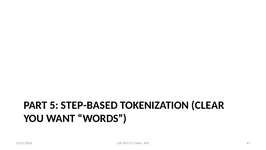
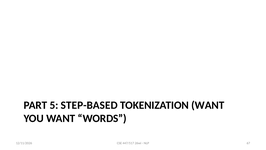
TOKENIZATION CLEAR: CLEAR -> WANT
